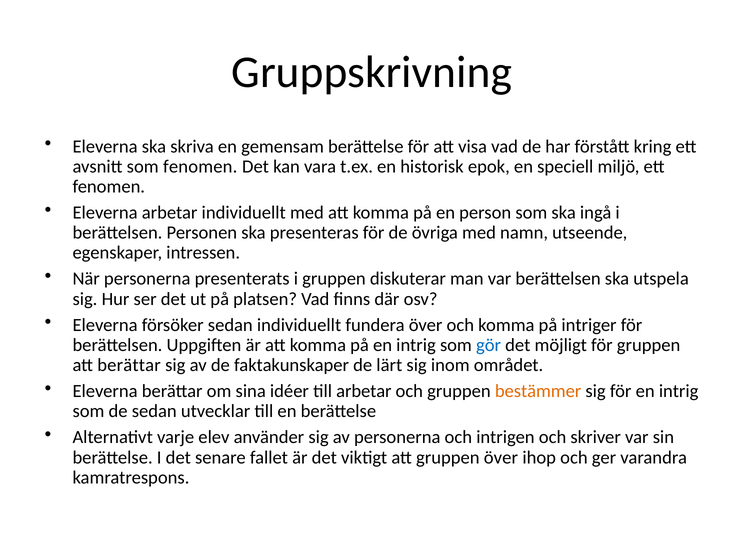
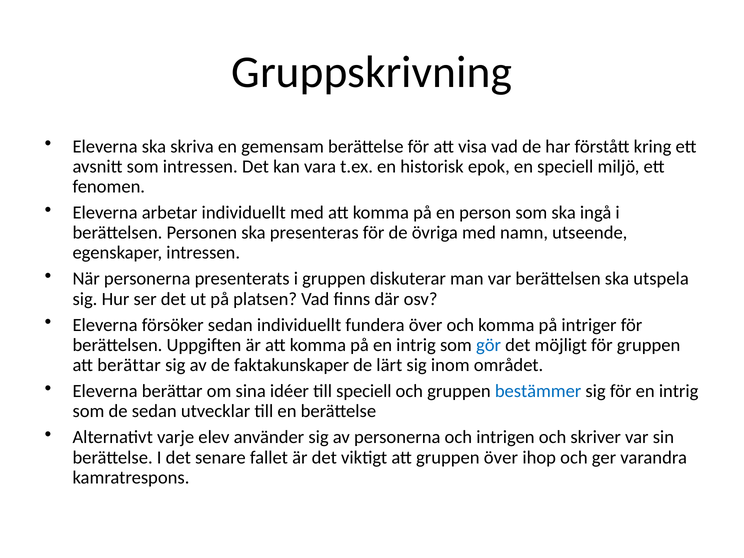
som fenomen: fenomen -> intressen
till arbetar: arbetar -> speciell
bestämmer colour: orange -> blue
